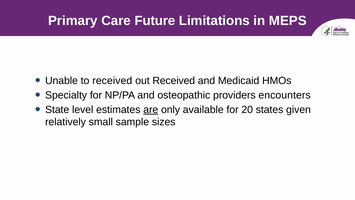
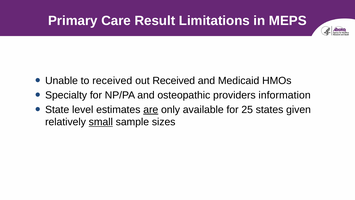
Future: Future -> Result
encounters: encounters -> information
20: 20 -> 25
small underline: none -> present
